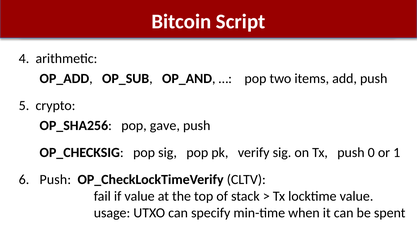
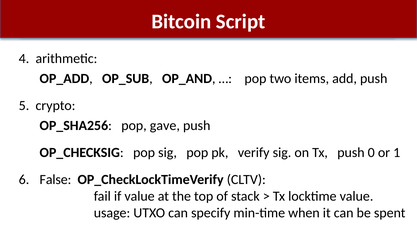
Push at (55, 179): Push -> False
